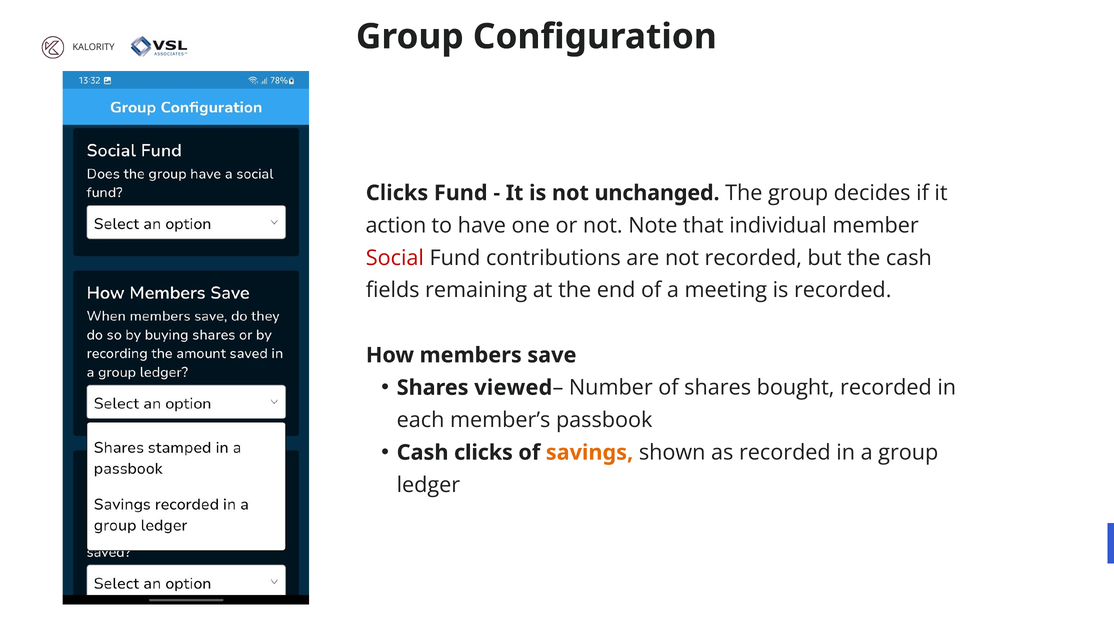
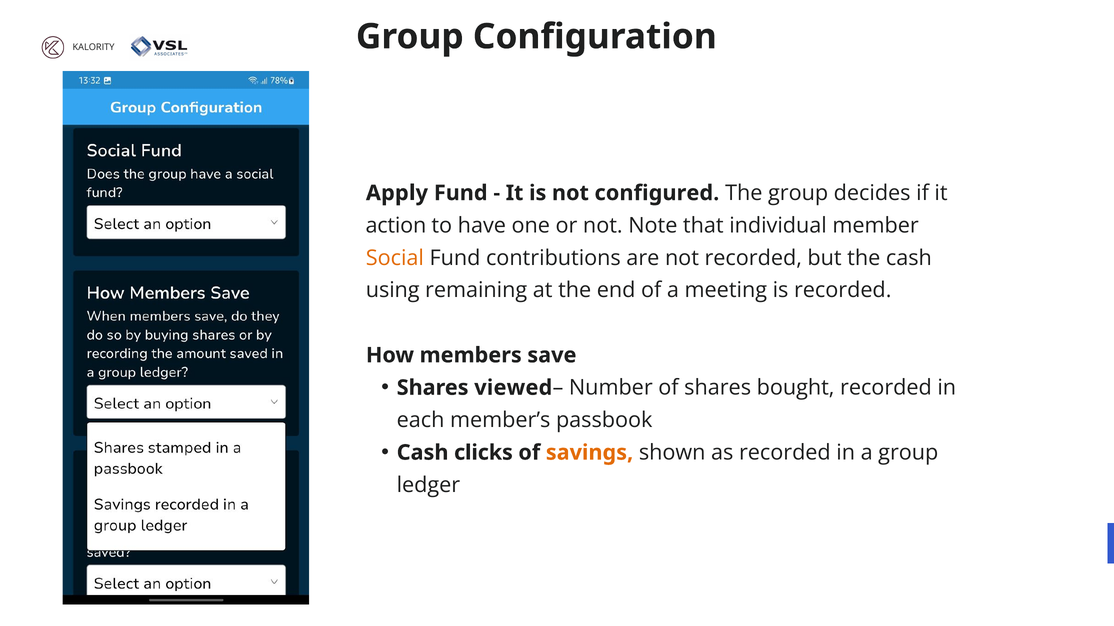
Clicks at (397, 193): Clicks -> Apply
unchanged: unchanged -> configured
Social colour: red -> orange
fields: fields -> using
